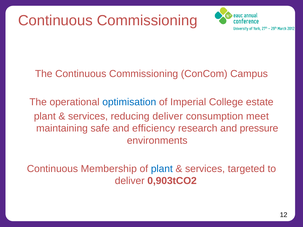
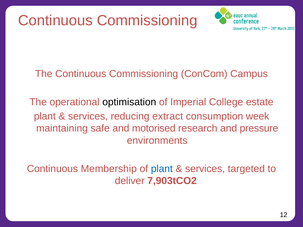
optimisation colour: blue -> black
reducing deliver: deliver -> extract
meet: meet -> week
efficiency: efficiency -> motorised
0,903tCO2: 0,903tCO2 -> 7,903tCO2
